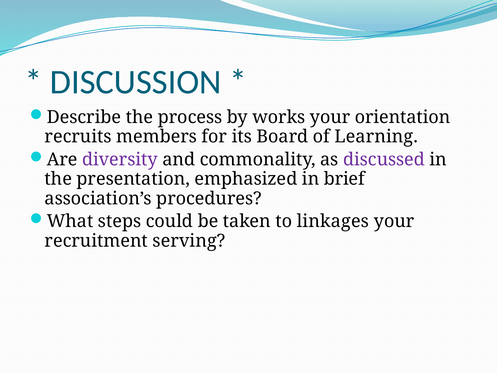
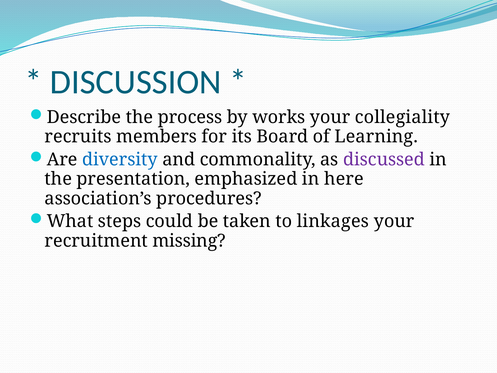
orientation: orientation -> collegiality
diversity colour: purple -> blue
brief: brief -> here
serving: serving -> missing
